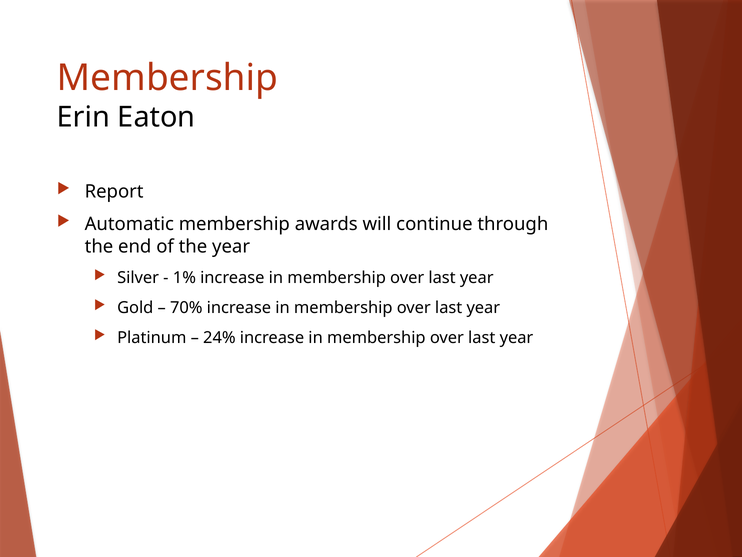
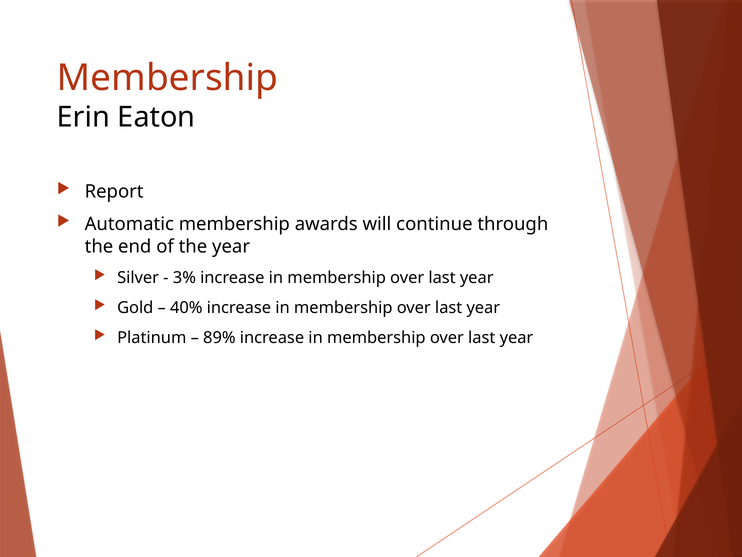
1%: 1% -> 3%
70%: 70% -> 40%
24%: 24% -> 89%
